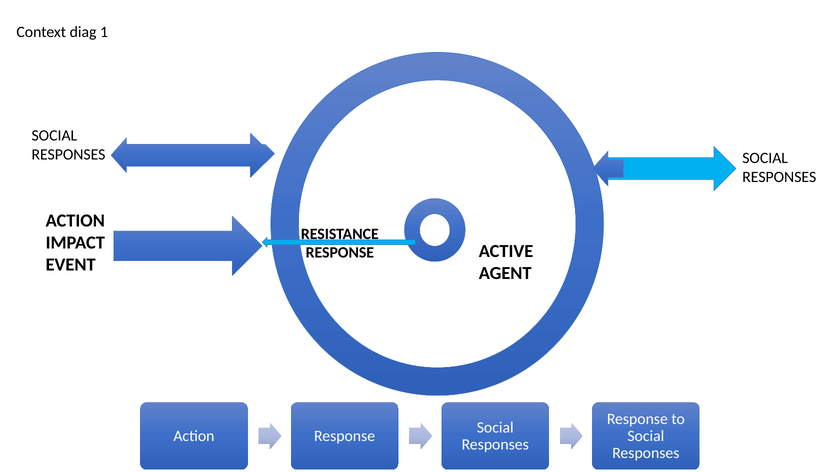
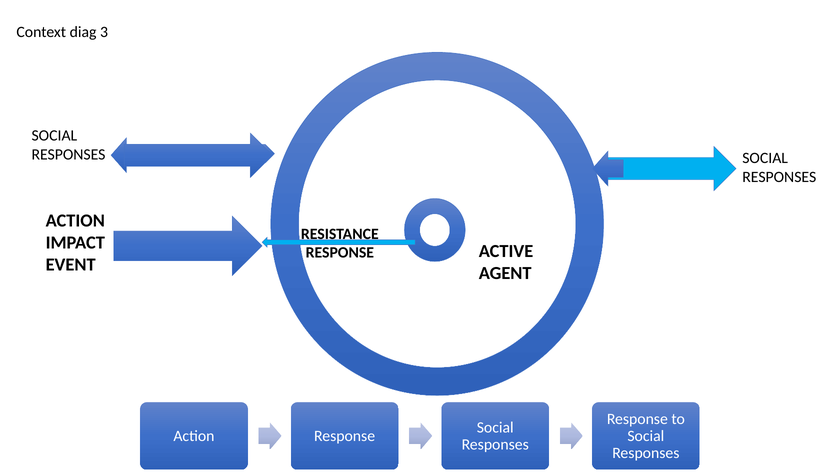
1: 1 -> 3
